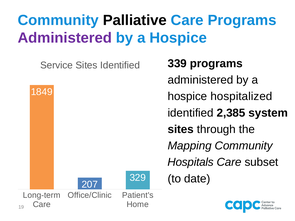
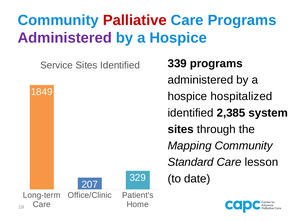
Palliative colour: black -> red
Hospitals: Hospitals -> Standard
subset: subset -> lesson
